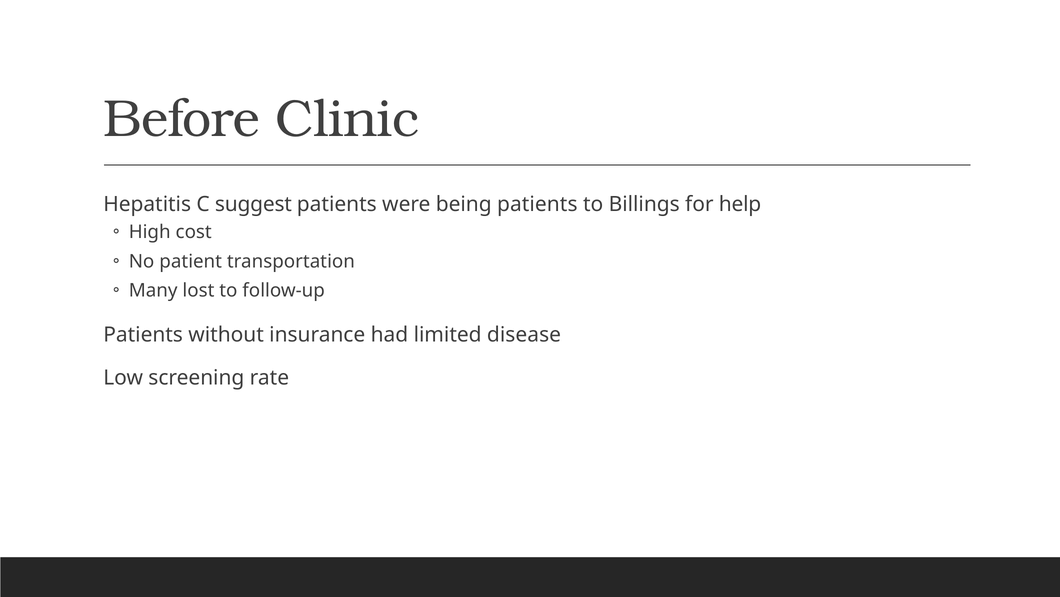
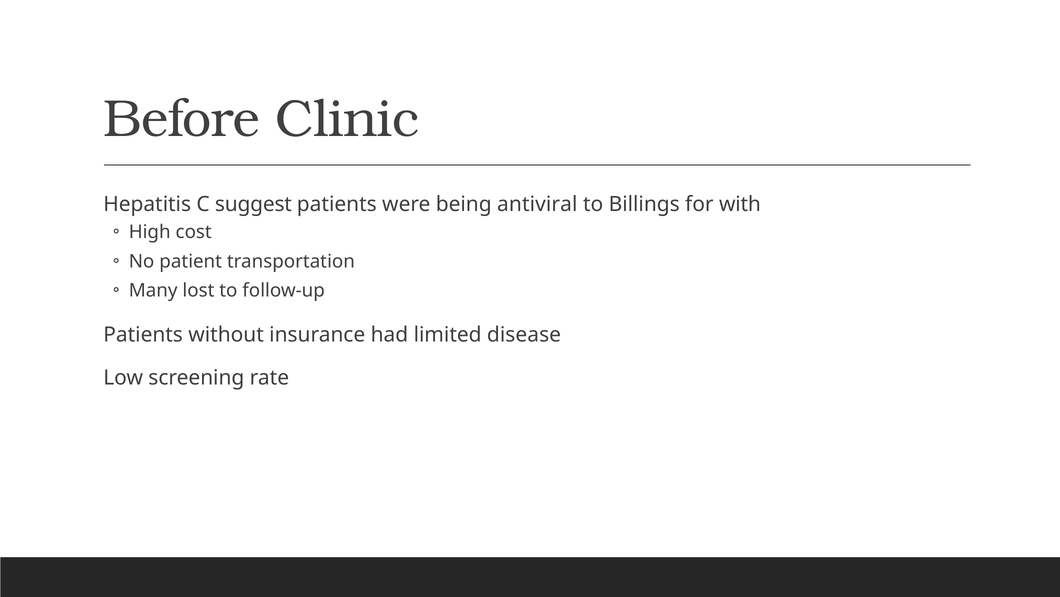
being patients: patients -> antiviral
help: help -> with
